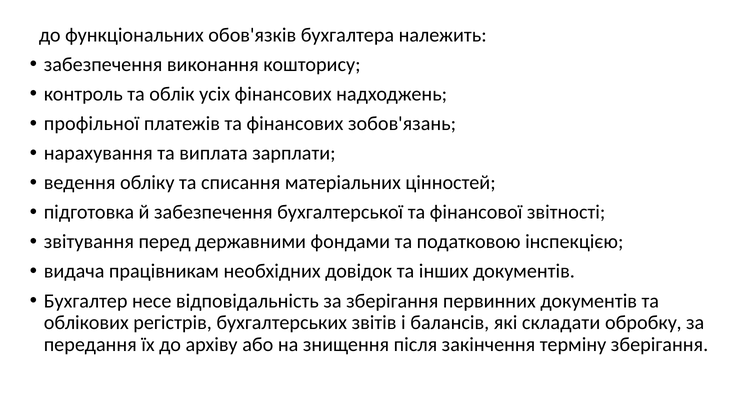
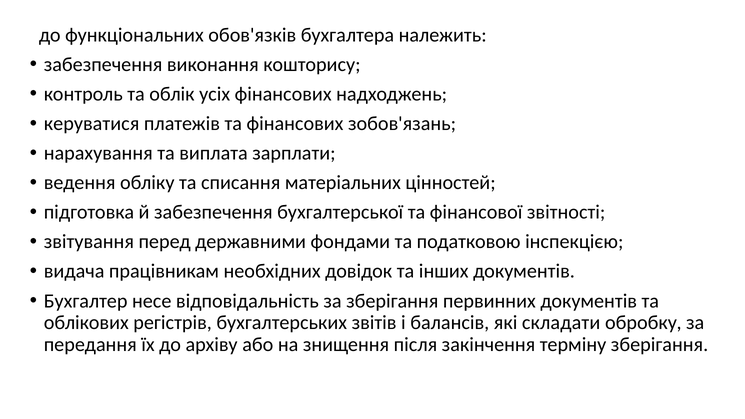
профільної: профільної -> керуватися
